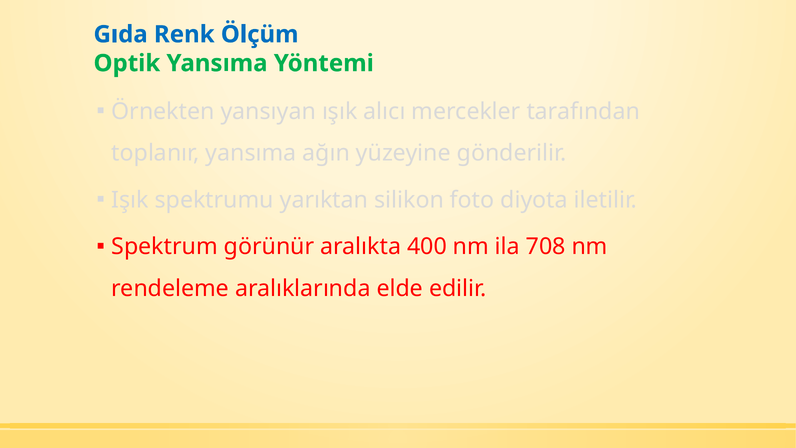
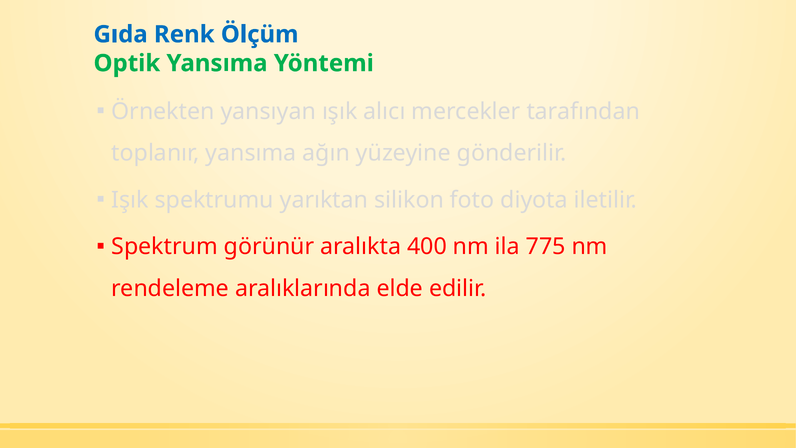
708: 708 -> 775
